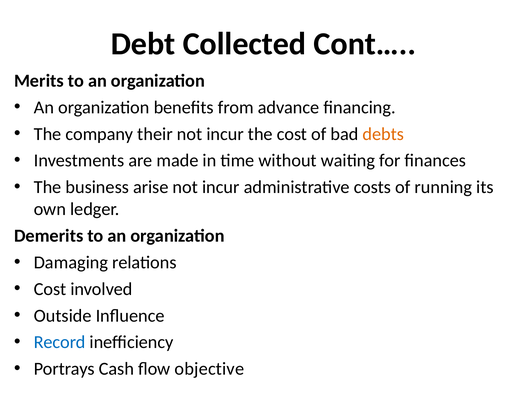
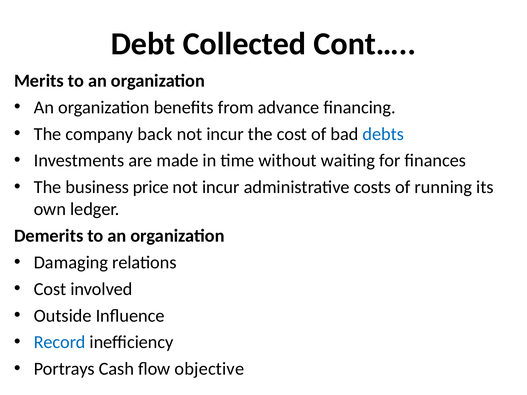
their: their -> back
debts colour: orange -> blue
arise: arise -> price
